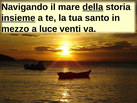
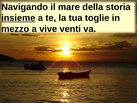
della underline: present -> none
santo: santo -> toglie
luce: luce -> vive
